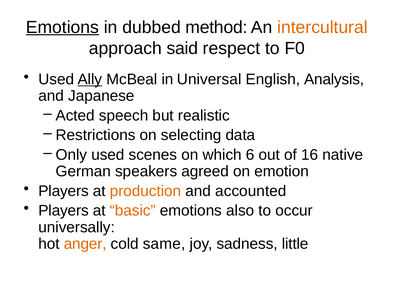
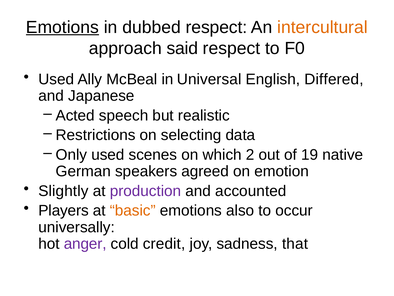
dubbed method: method -> respect
Ally underline: present -> none
Analysis: Analysis -> Differed
6: 6 -> 2
16: 16 -> 19
Players at (64, 191): Players -> Slightly
production colour: orange -> purple
anger colour: orange -> purple
same: same -> credit
little: little -> that
